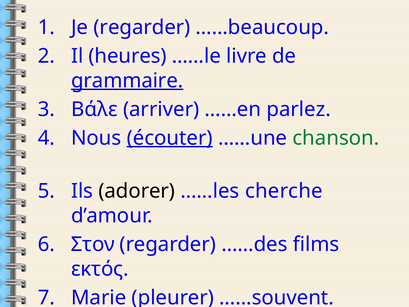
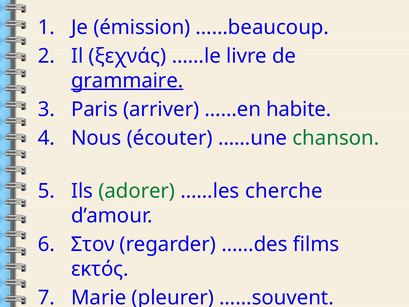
Je regarder: regarder -> émission
heures: heures -> ξεχνάς
Βάλε: Βάλε -> Paris
parlez: parlez -> habite
écouter underline: present -> none
adorer colour: black -> green
